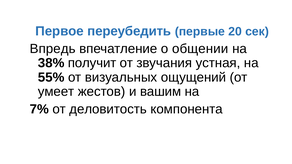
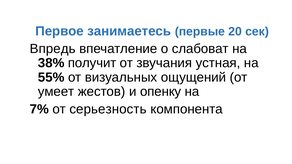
переубедить: переубедить -> занимаетесь
общении: общении -> слабоват
вашим: вашим -> опенку
деловитость: деловитость -> серьезность
